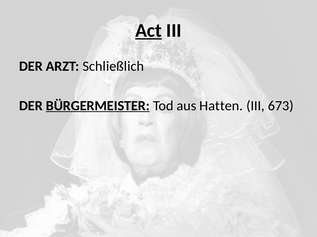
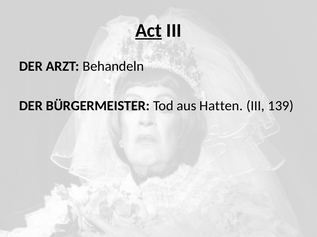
Schließlich: Schließlich -> Behandeln
BÜRGERMEISTER underline: present -> none
673: 673 -> 139
